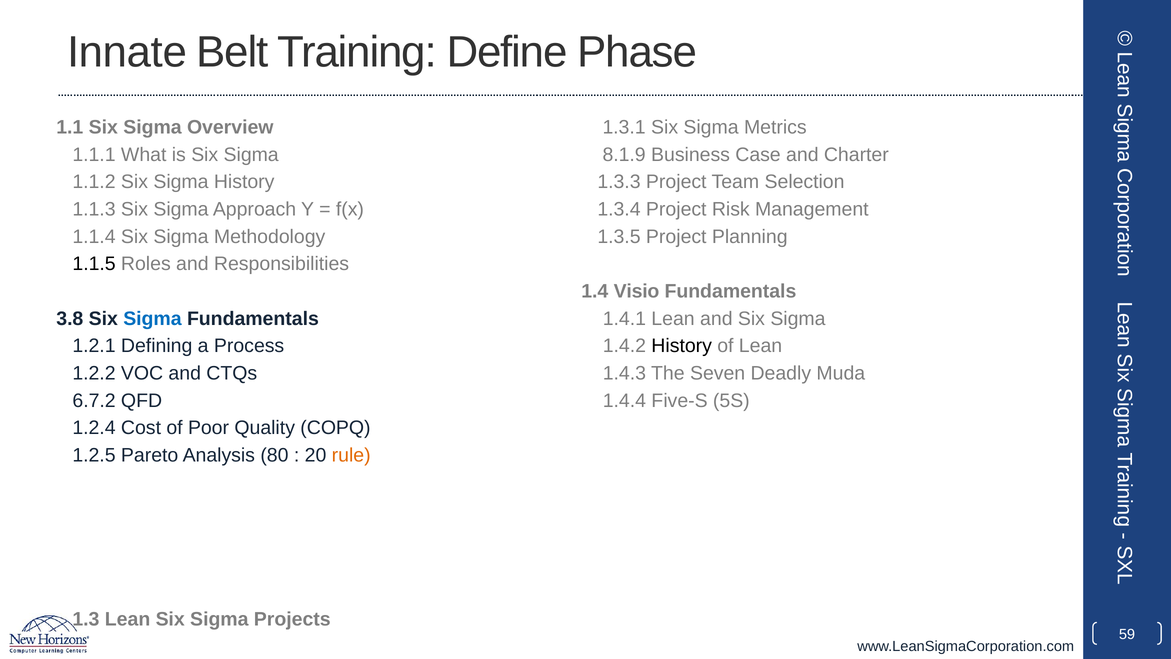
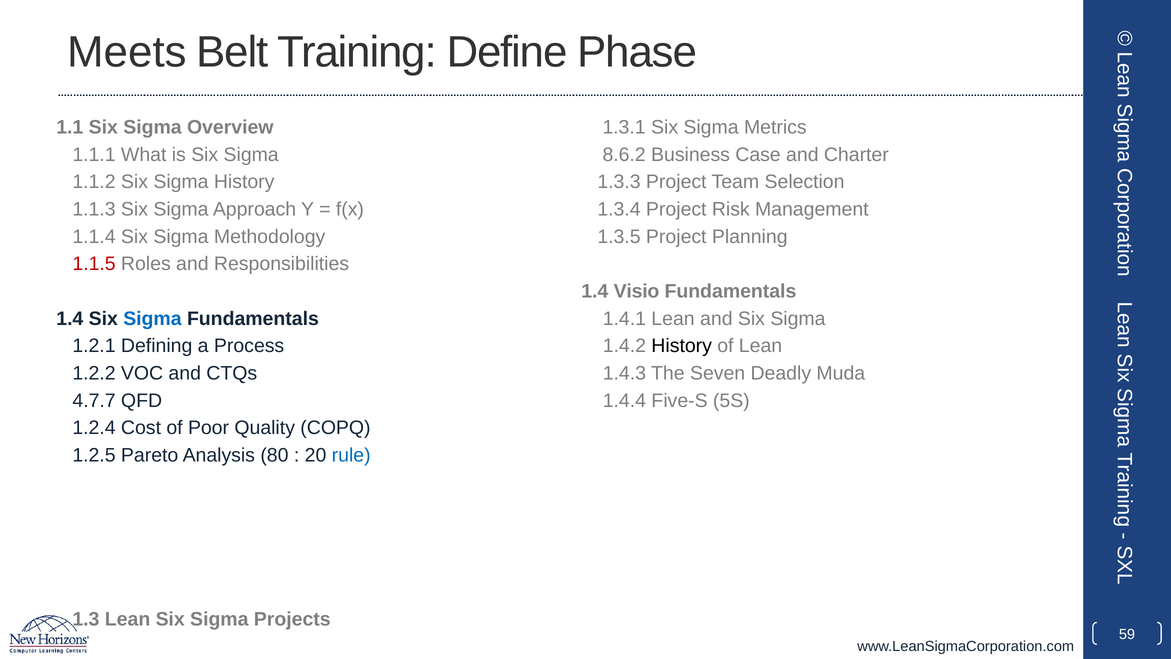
Innate: Innate -> Meets
8.1.9: 8.1.9 -> 8.6.2
1.1.5 colour: black -> red
3.8 at (70, 318): 3.8 -> 1.4
6.7.2: 6.7.2 -> 4.7.7
rule colour: orange -> blue
